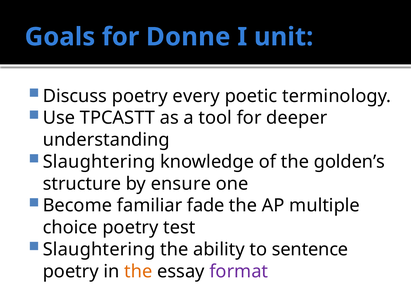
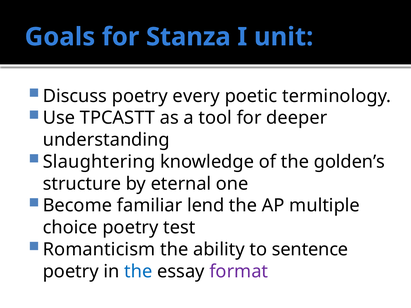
Donne: Donne -> Stanza
ensure: ensure -> eternal
fade: fade -> lend
Slaughtering at (99, 250): Slaughtering -> Romanticism
the at (138, 272) colour: orange -> blue
